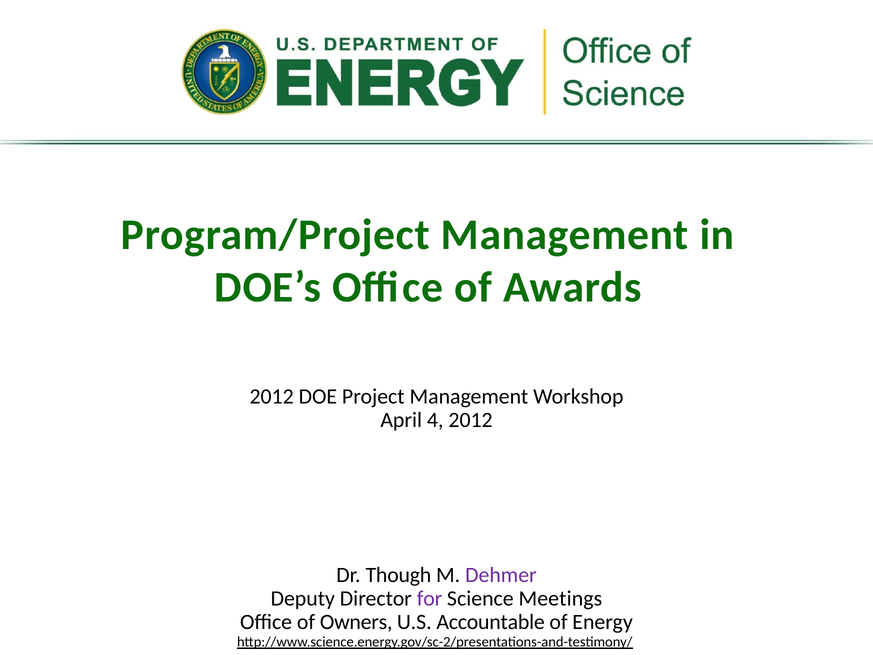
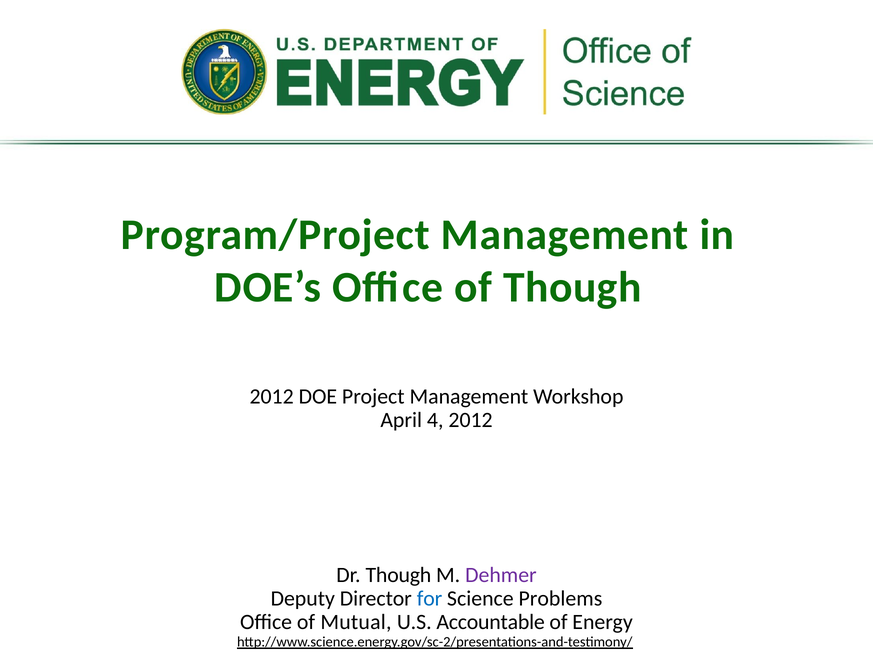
of Awards: Awards -> Though
for colour: purple -> blue
Meetings: Meetings -> Problems
Owners: Owners -> Mutual
